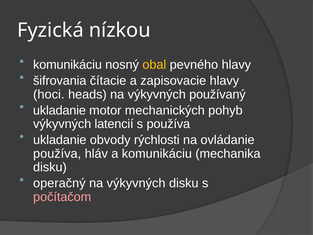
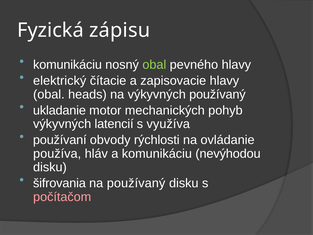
nízkou: nízkou -> zápisu
obal at (154, 65) colour: yellow -> light green
šifrovania: šifrovania -> elektrický
hoci at (49, 94): hoci -> obal
s používa: používa -> využíva
ukladanie at (60, 140): ukladanie -> používaní
mechanika: mechanika -> nevýhodou
operačný: operačný -> šifrovania
výkyvných at (136, 183): výkyvných -> používaný
